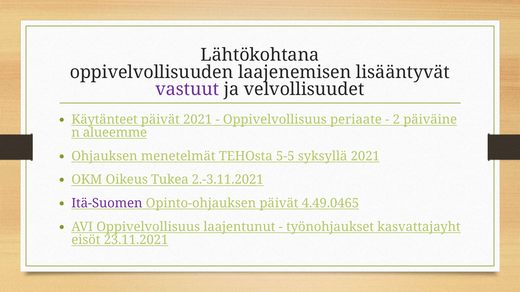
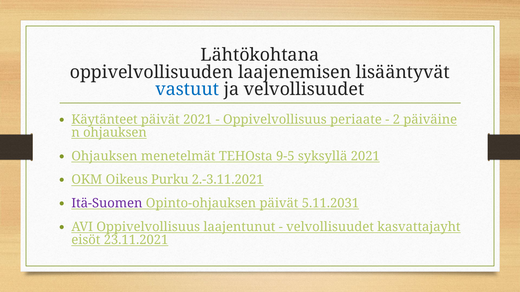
vastuut colour: purple -> blue
alueemme at (115, 133): alueemme -> ohjauksen
5-5: 5-5 -> 9-5
Tukea: Tukea -> Purku
4.49.0465: 4.49.0465 -> 5.11.2031
työnohjaukset at (330, 227): työnohjaukset -> velvollisuudet
